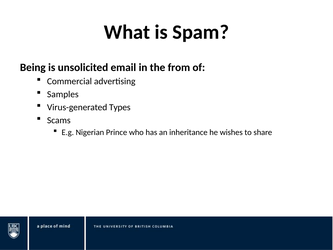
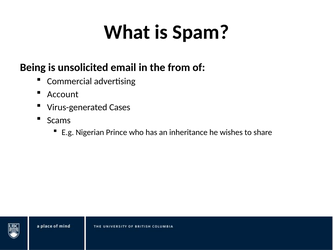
Samples: Samples -> Account
Types: Types -> Cases
